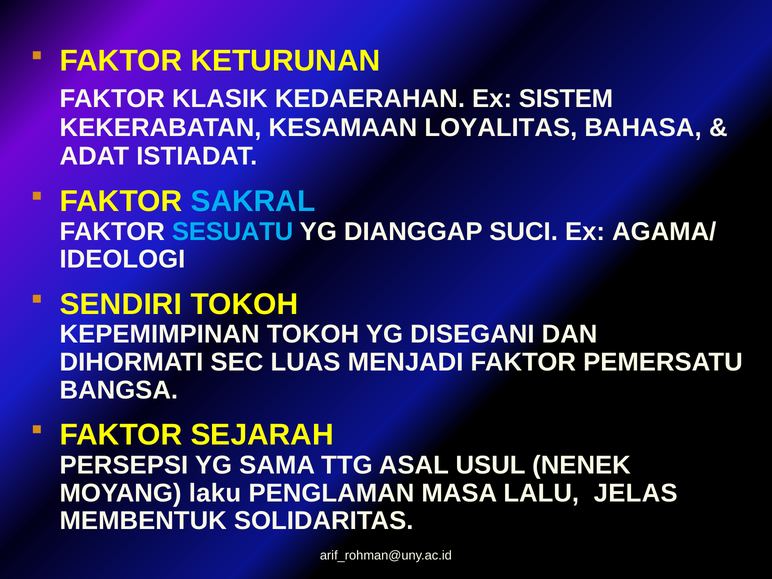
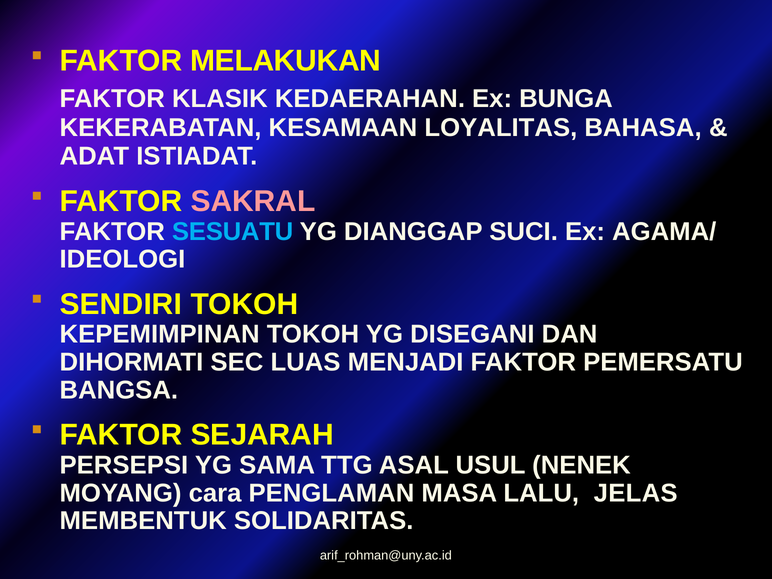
KETURUNAN: KETURUNAN -> MELAKUKAN
SISTEM: SISTEM -> BUNGA
SAKRAL colour: light blue -> pink
laku: laku -> cara
